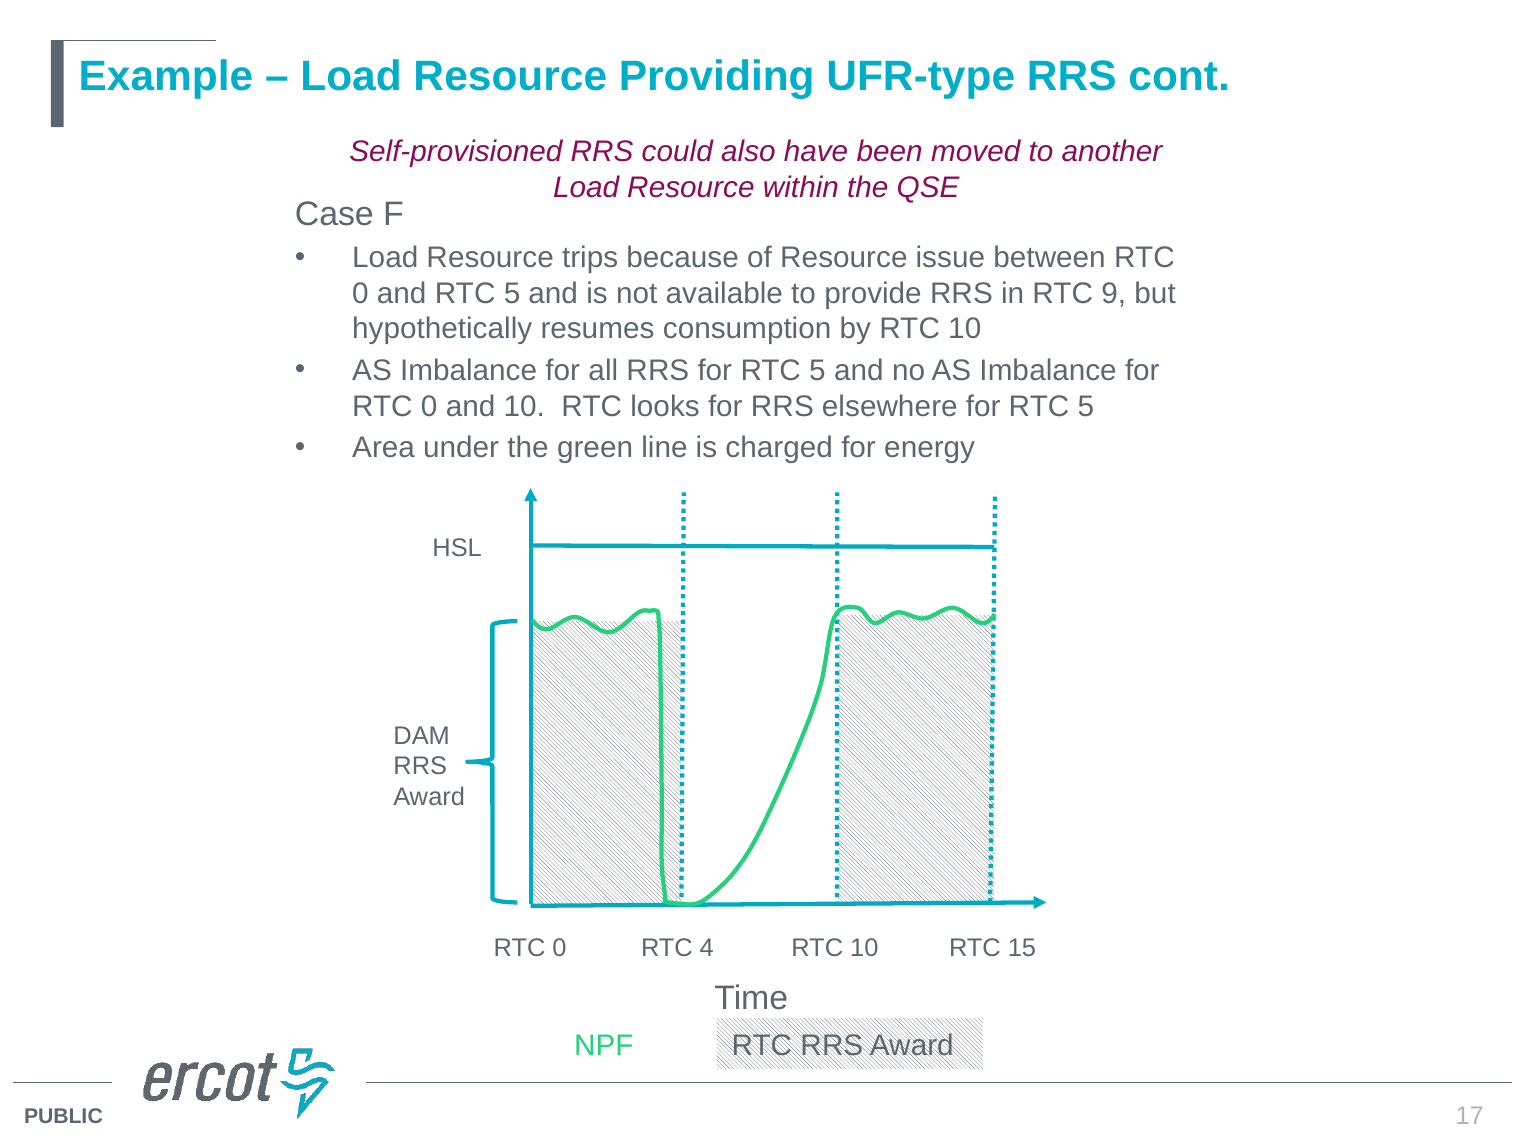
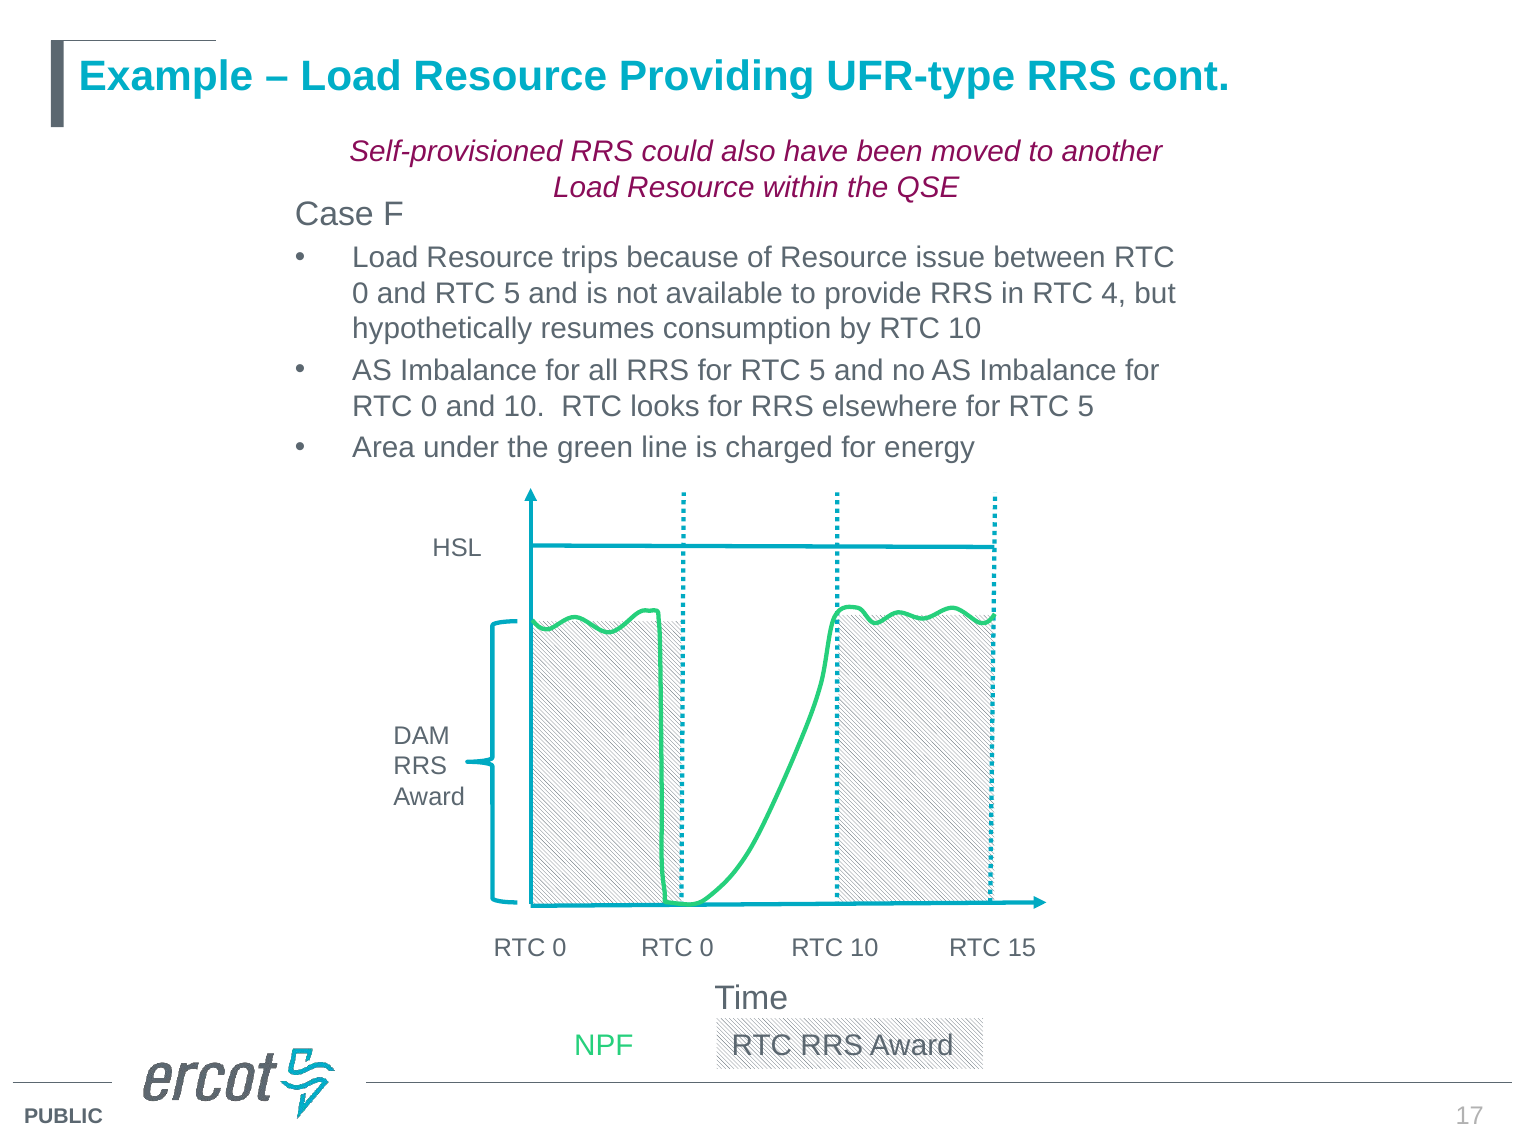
9: 9 -> 4
0 RTC 4: 4 -> 0
